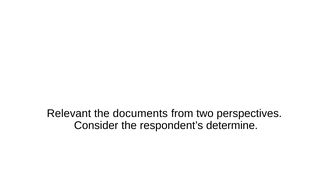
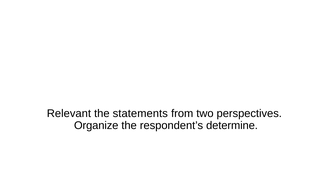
documents: documents -> statements
Consider: Consider -> Organize
